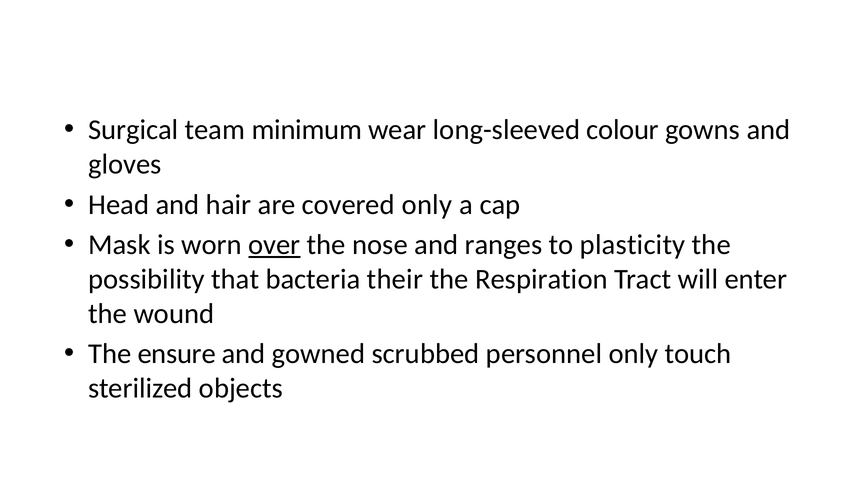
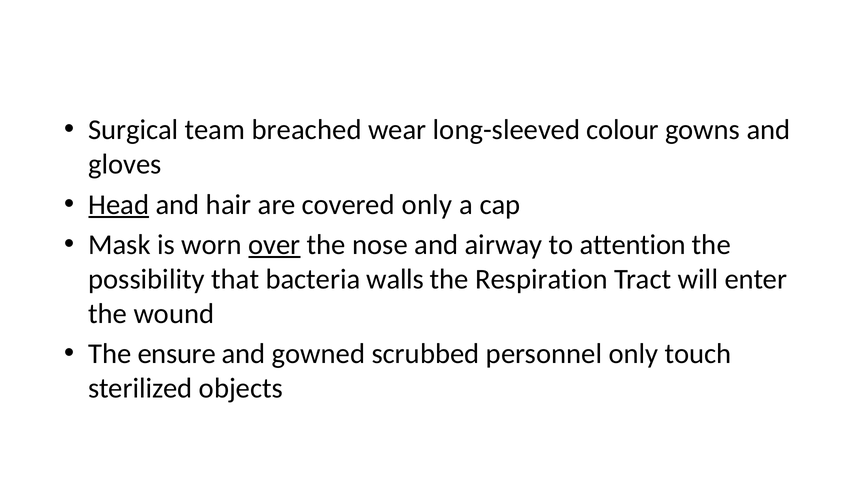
minimum: minimum -> breached
Head underline: none -> present
ranges: ranges -> airway
plasticity: plasticity -> attention
their: their -> walls
